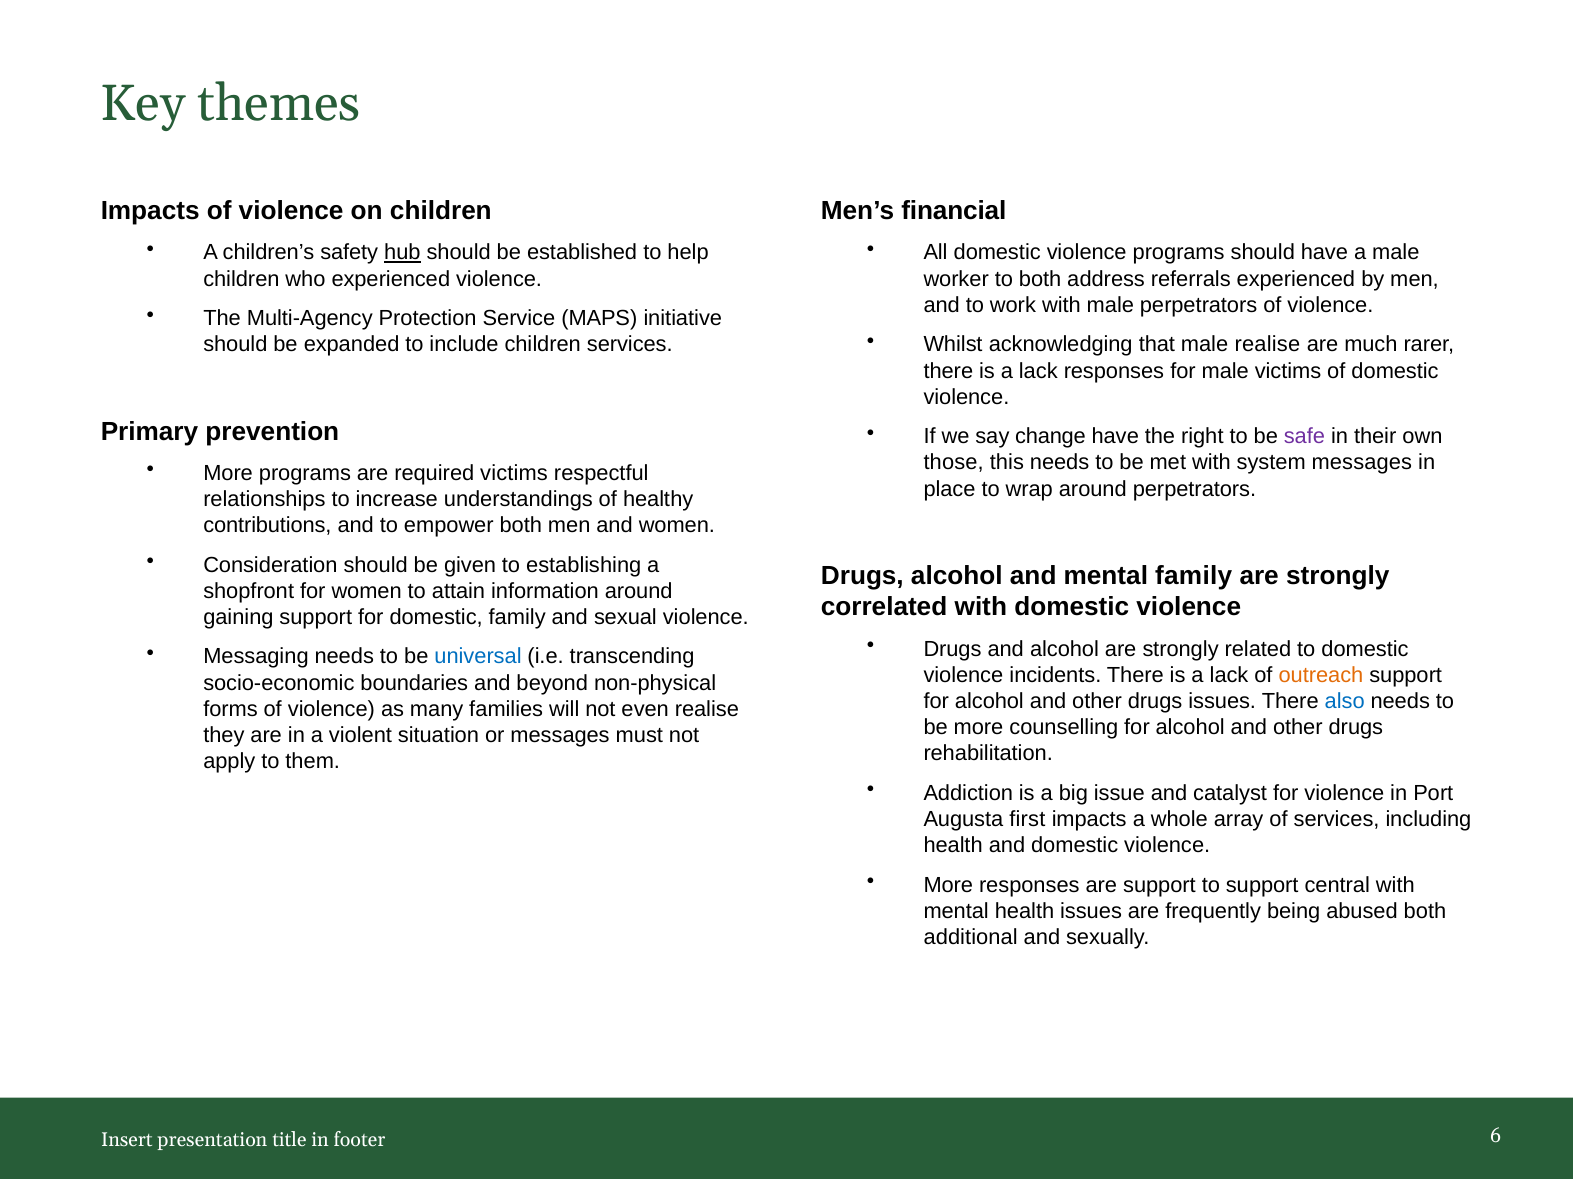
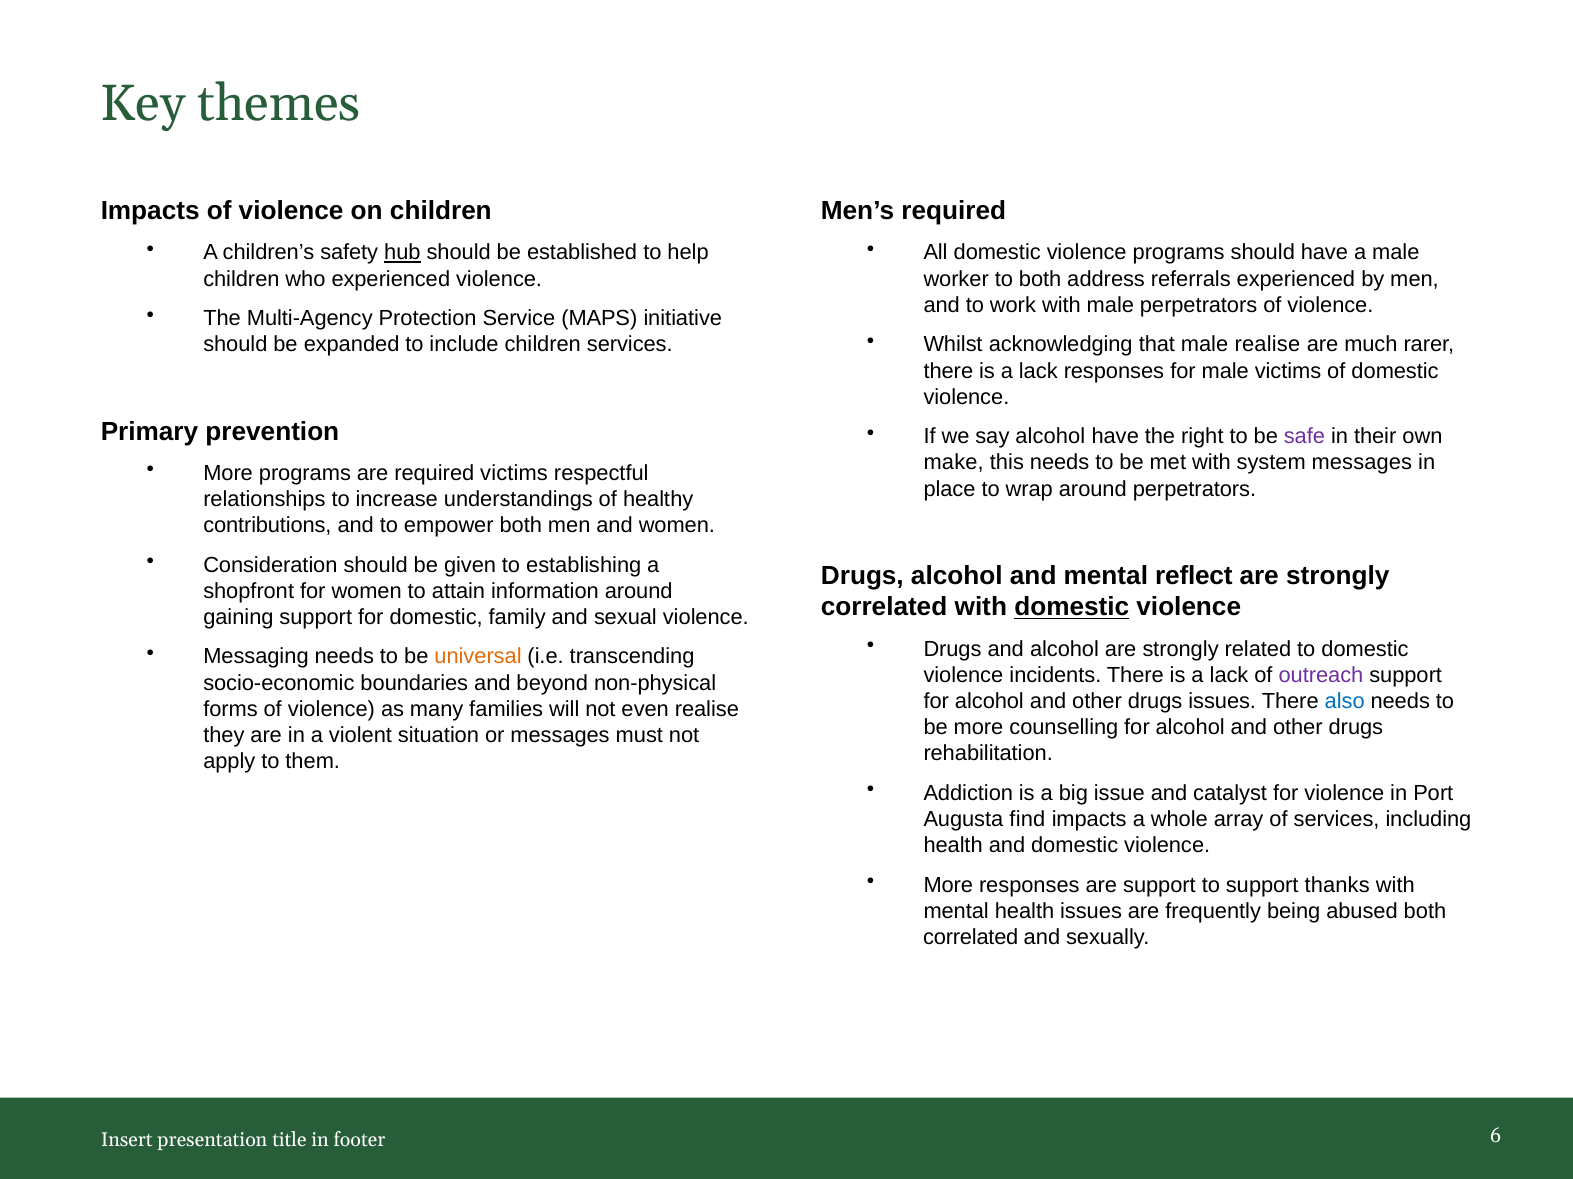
Men’s financial: financial -> required
say change: change -> alcohol
those: those -> make
mental family: family -> reflect
domestic at (1072, 608) underline: none -> present
universal colour: blue -> orange
outreach colour: orange -> purple
first: first -> find
central: central -> thanks
additional at (971, 938): additional -> correlated
